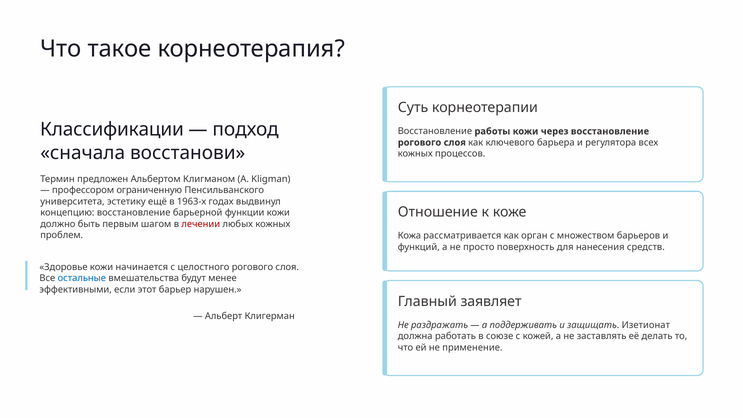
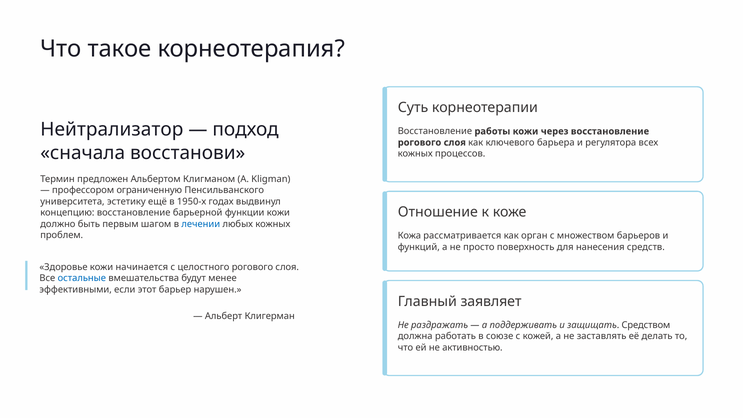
Классификации: Классификации -> Нейтрализатор
1963-х: 1963-х -> 1950-х
лечении colour: red -> blue
Изетионат: Изетионат -> Средством
применение: применение -> активностью
